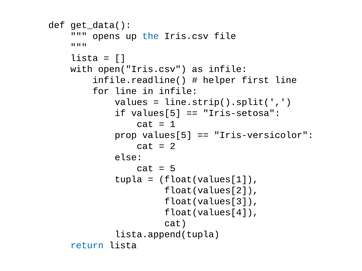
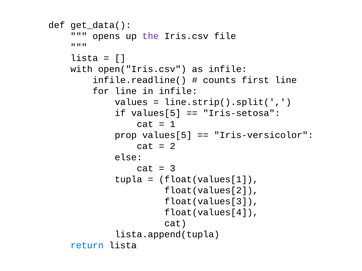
the colour: blue -> purple
helper: helper -> counts
5: 5 -> 3
